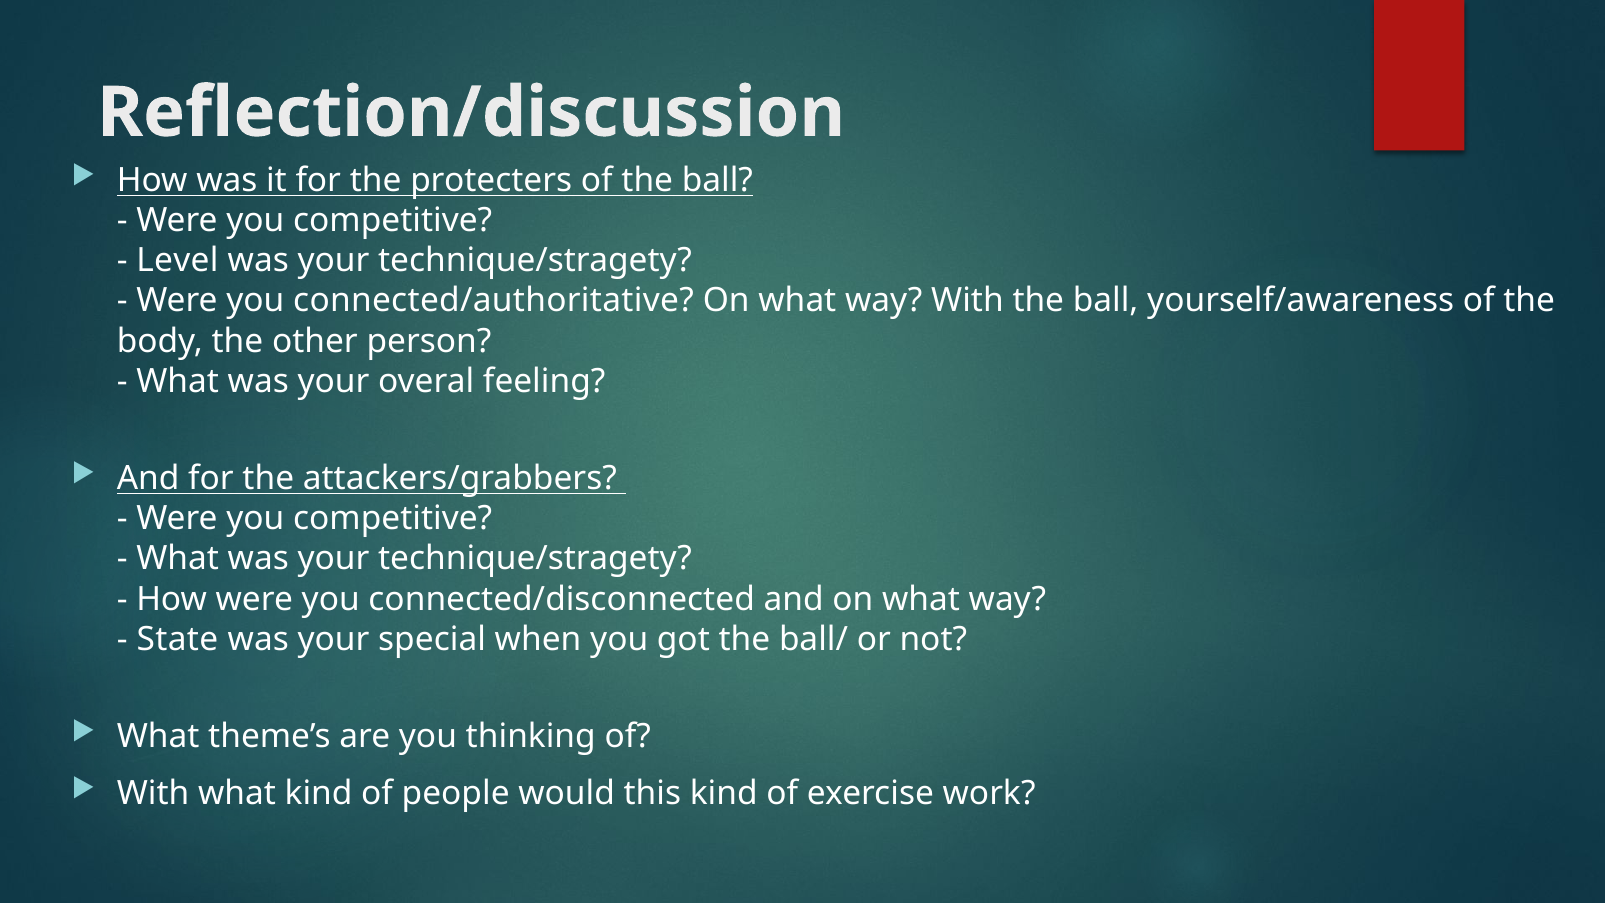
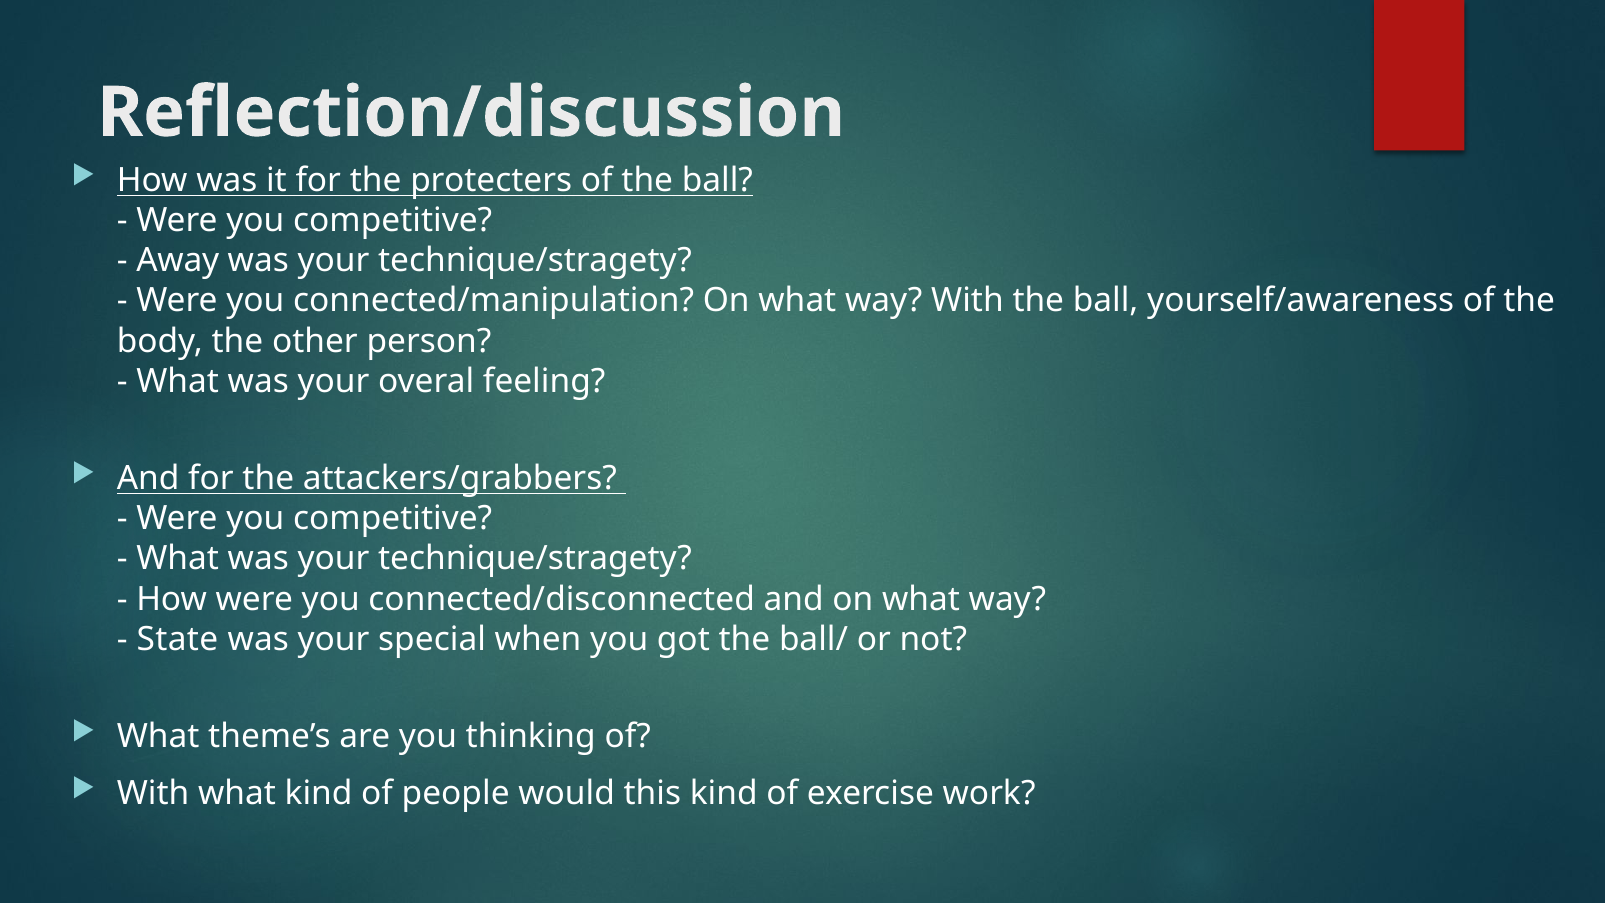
Level: Level -> Away
connected/authoritative: connected/authoritative -> connected/manipulation
